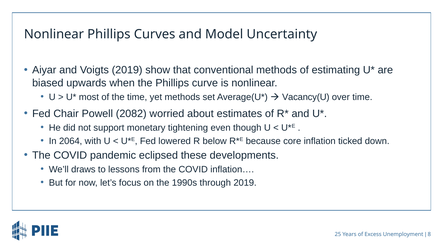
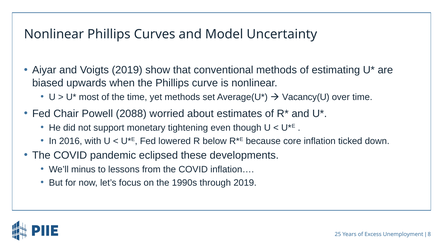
2082: 2082 -> 2088
2064: 2064 -> 2016
draws: draws -> minus
